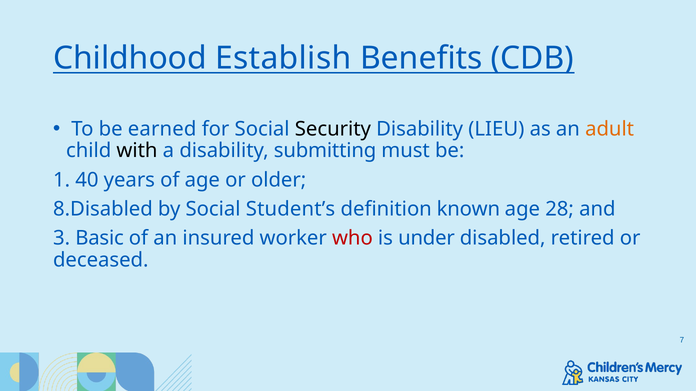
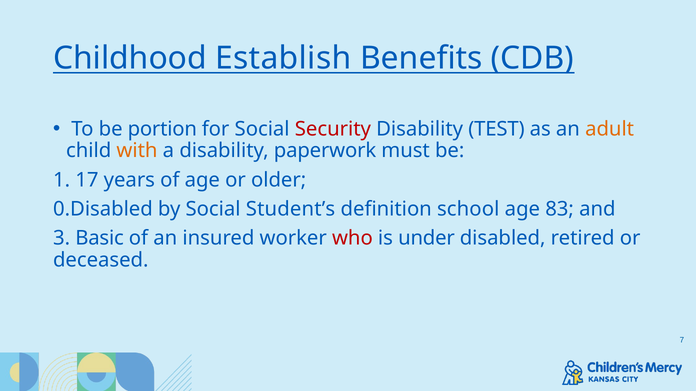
earned: earned -> portion
Security colour: black -> red
LIEU: LIEU -> TEST
with colour: black -> orange
submitting: submitting -> paperwork
40: 40 -> 17
8.Disabled: 8.Disabled -> 0.Disabled
known: known -> school
28: 28 -> 83
